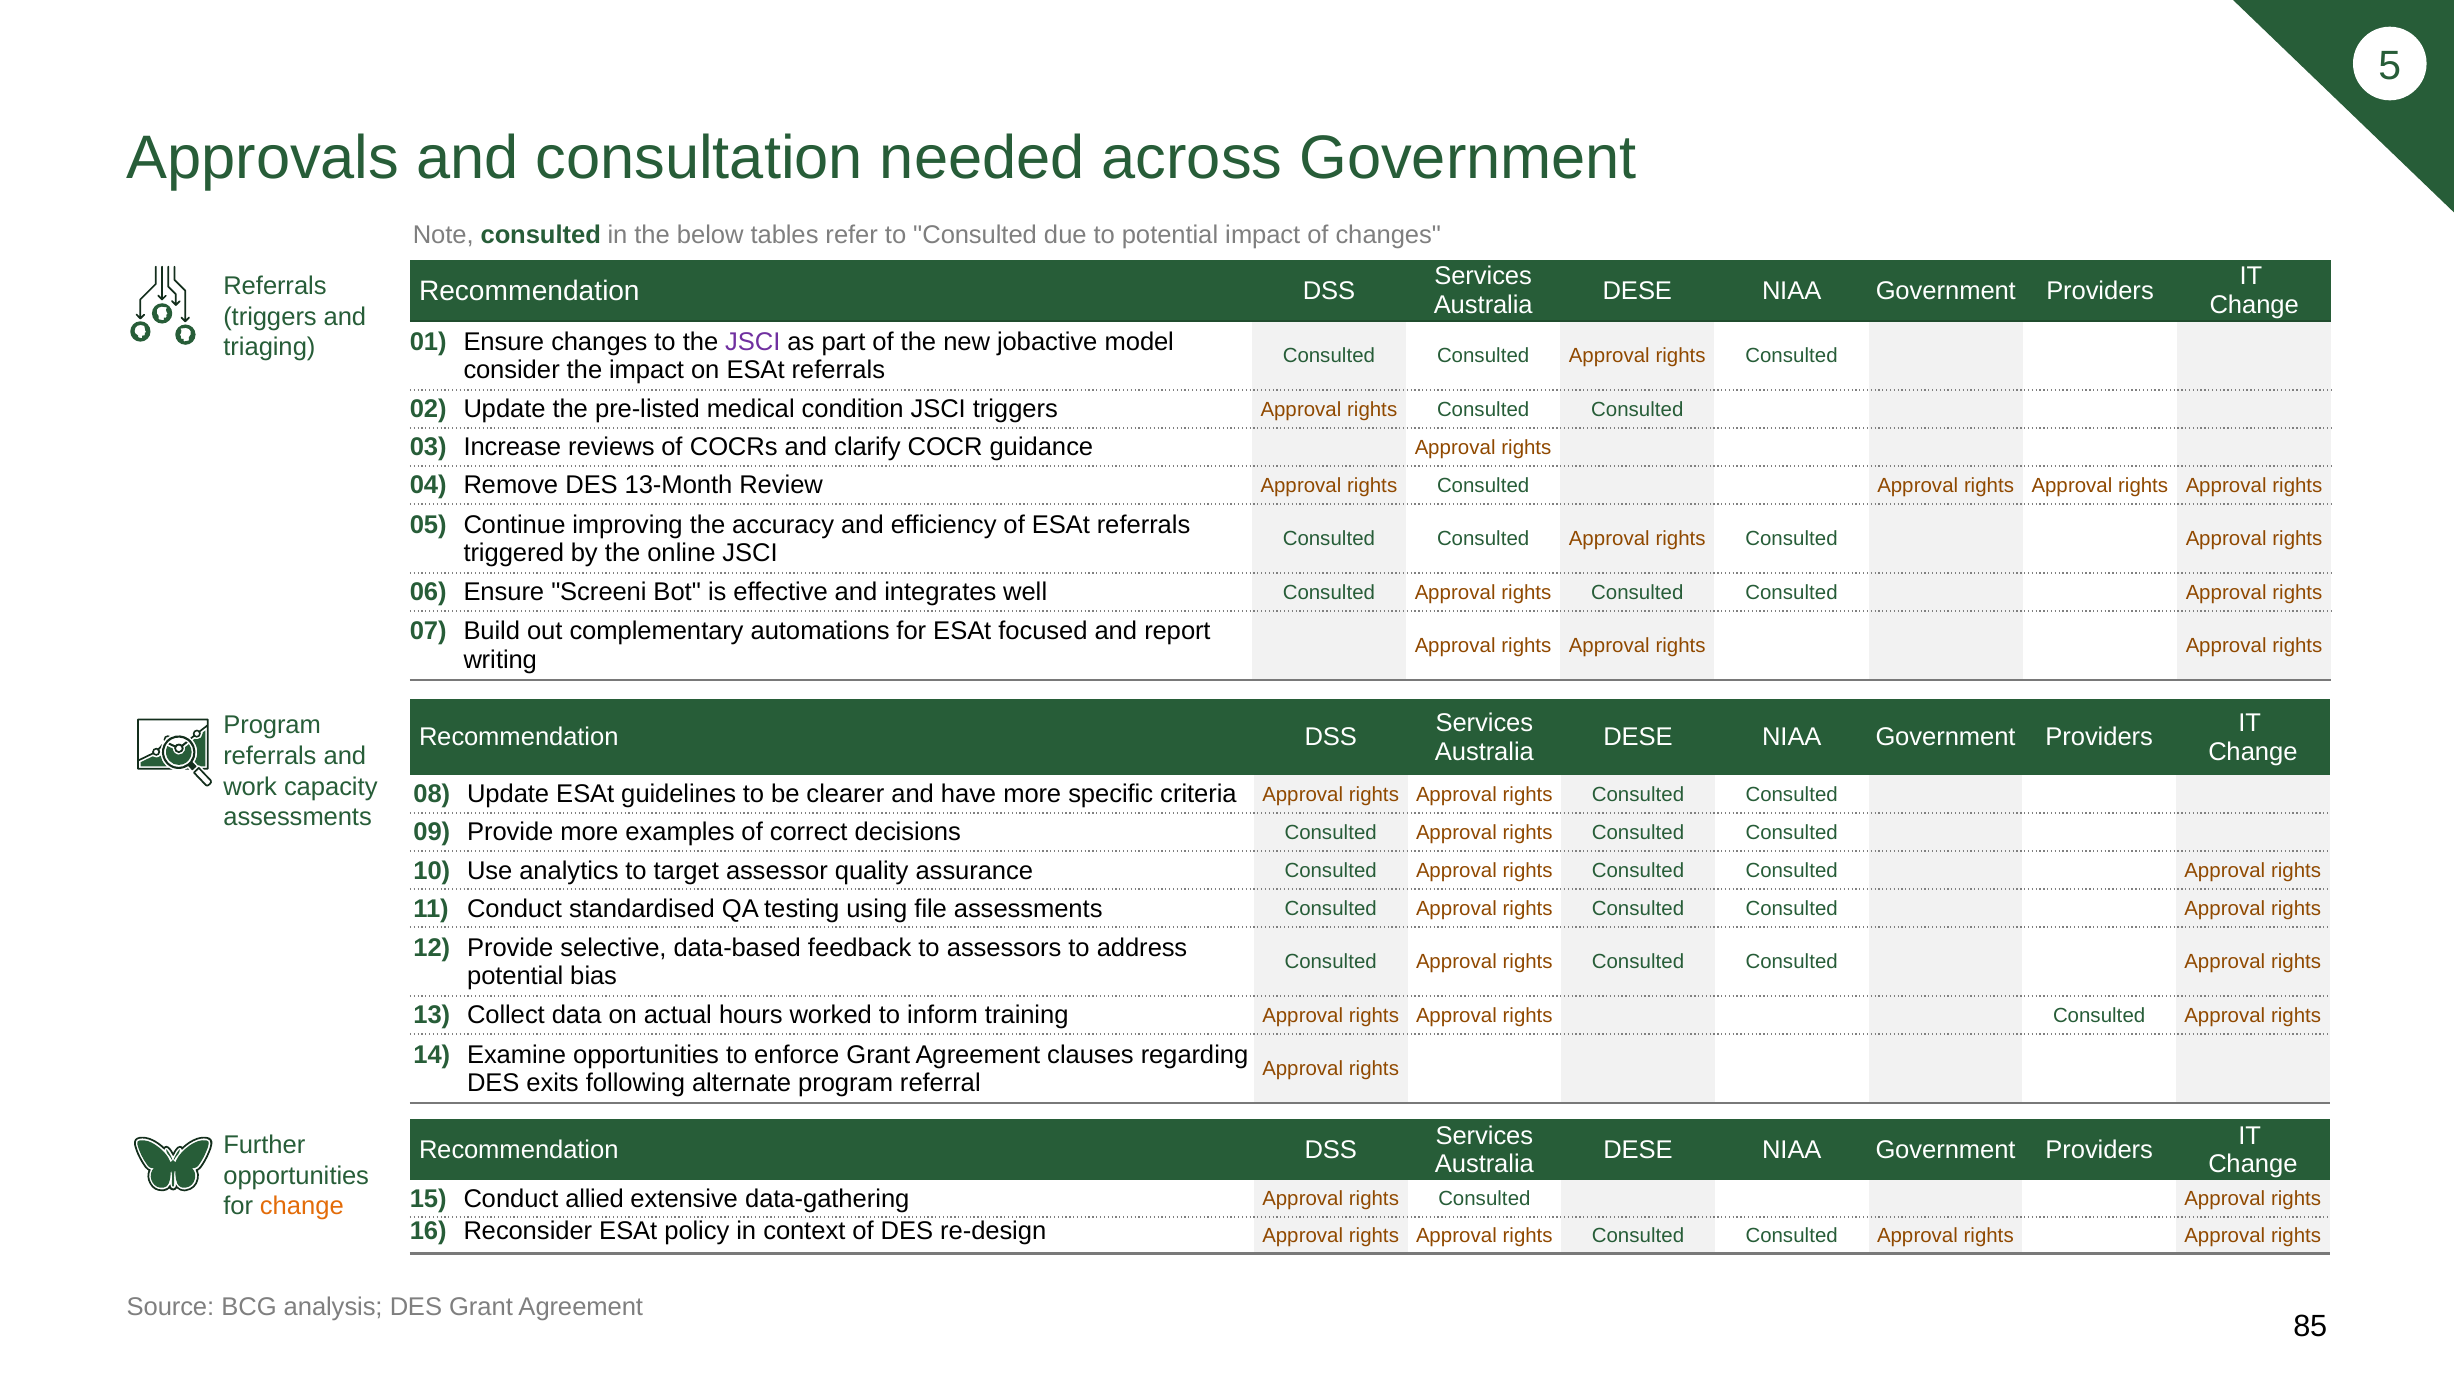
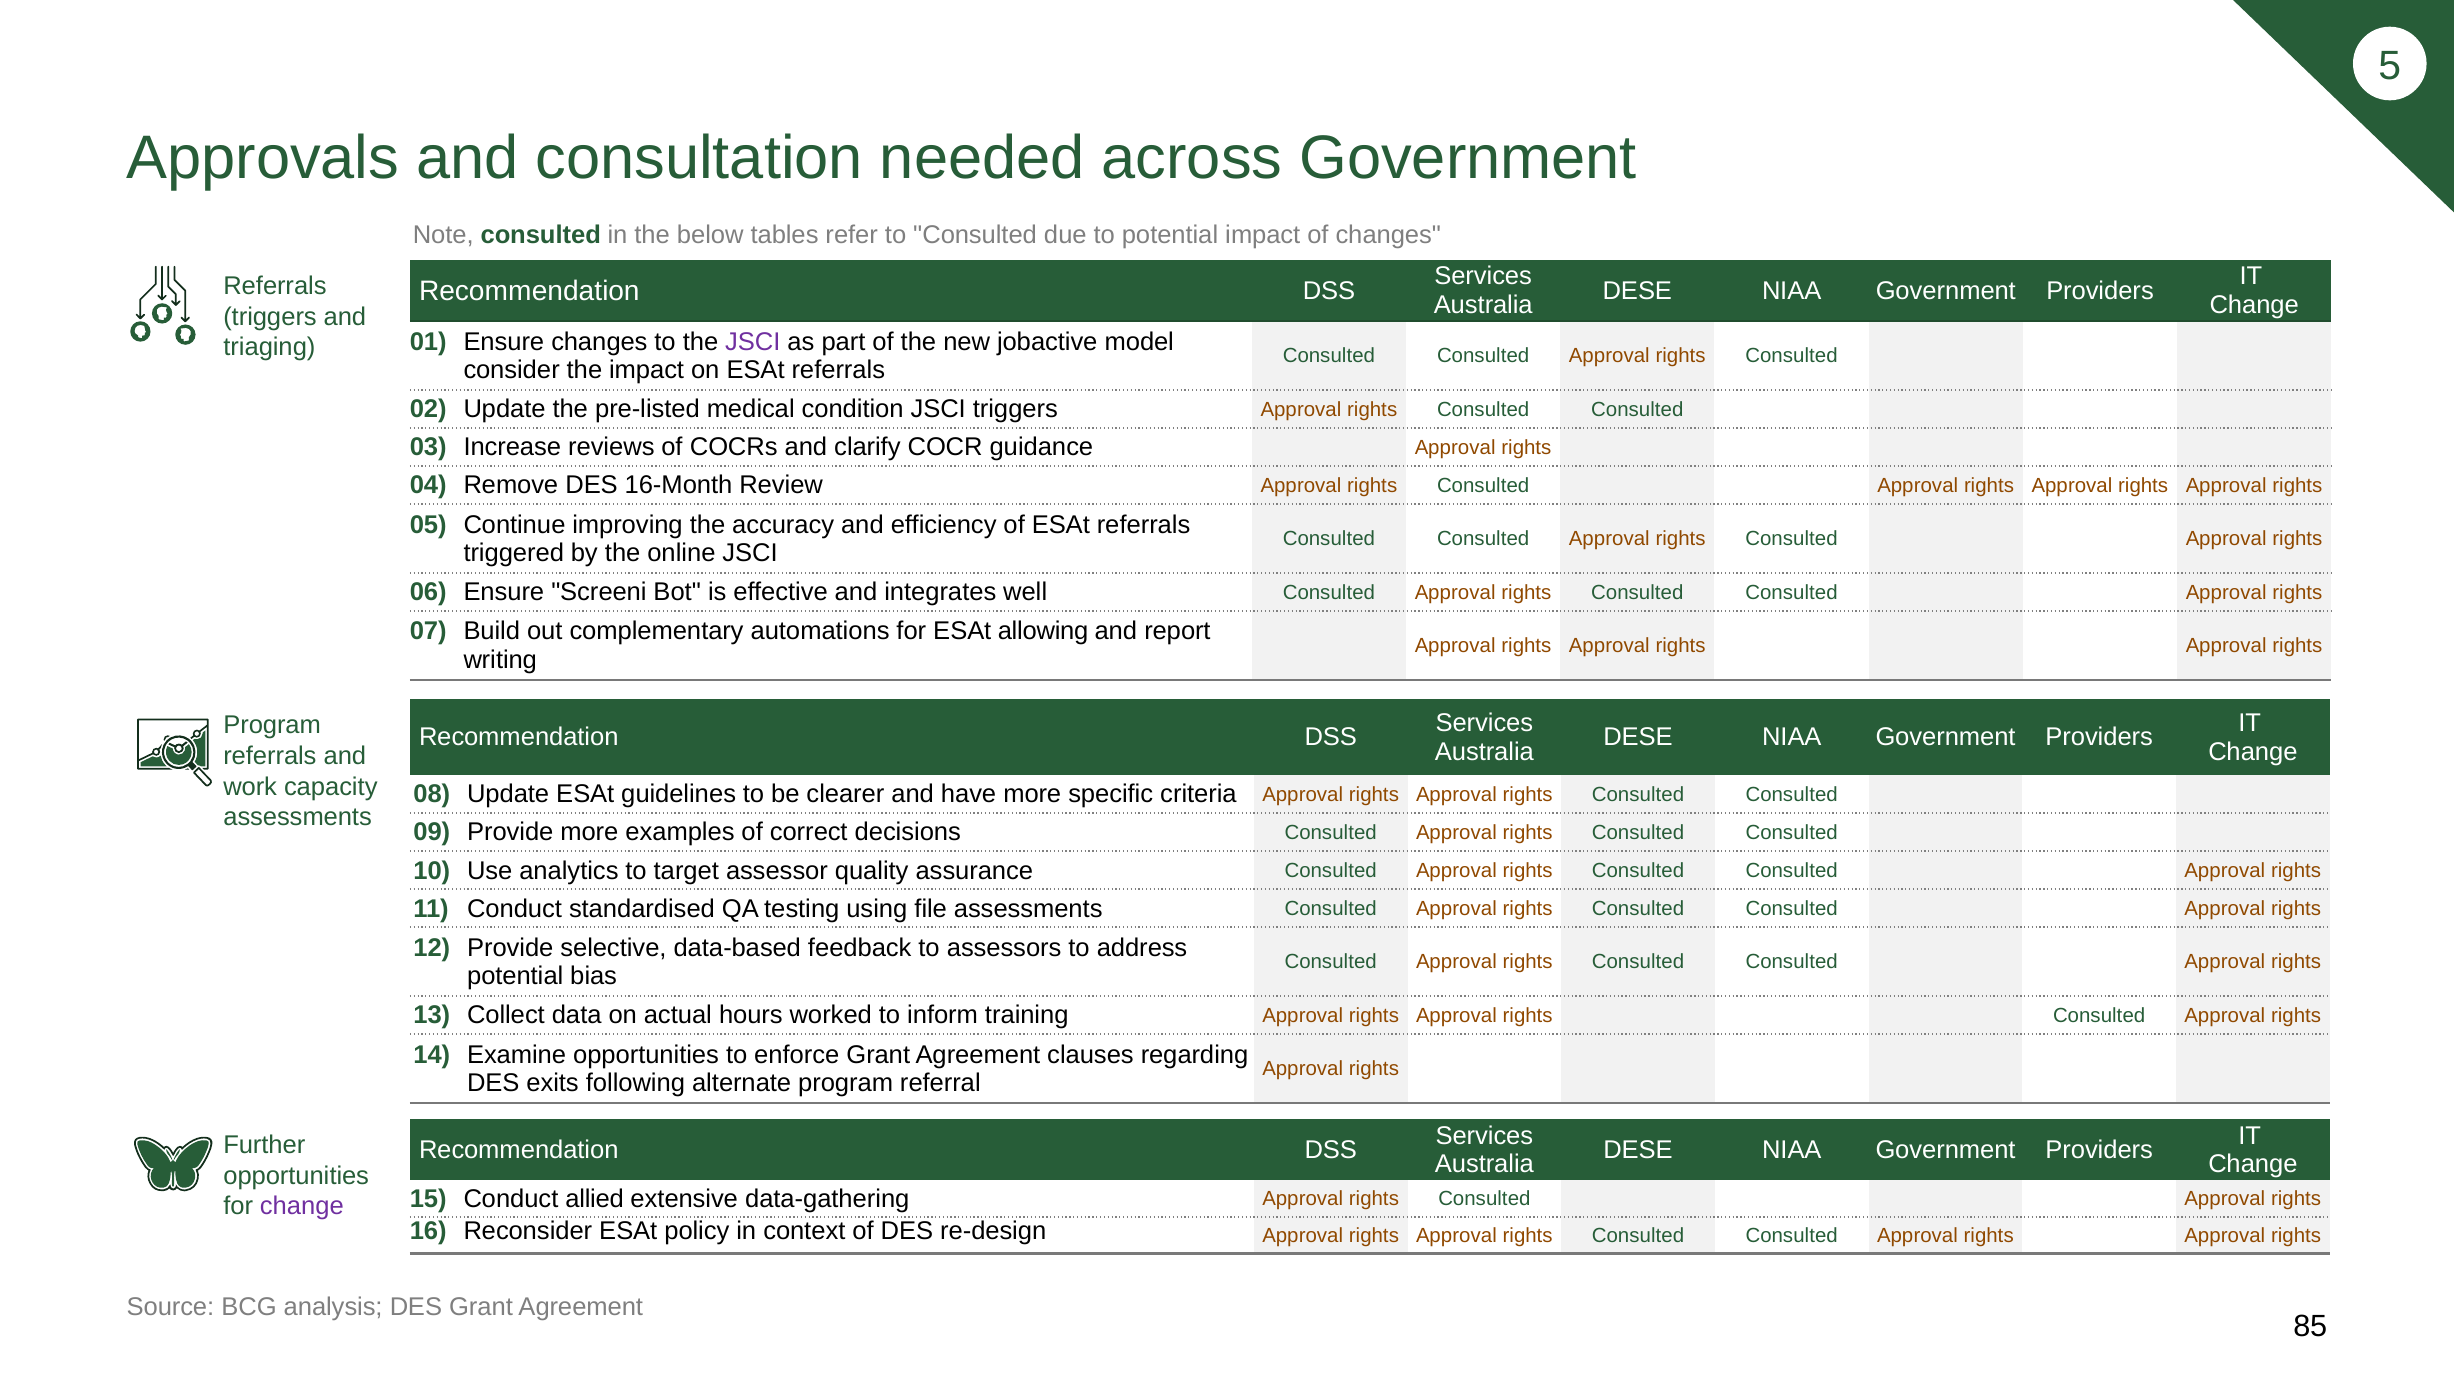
13-Month: 13-Month -> 16-Month
focused: focused -> allowing
change at (302, 1206) colour: orange -> purple
